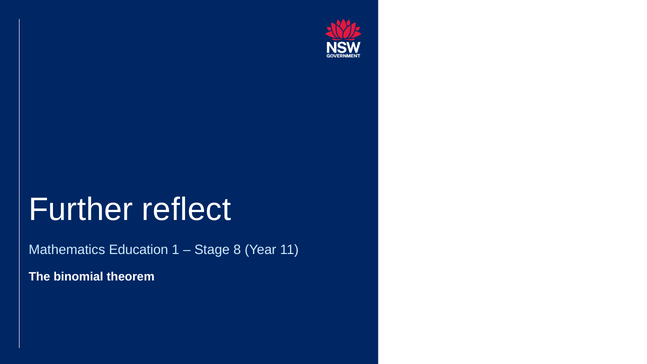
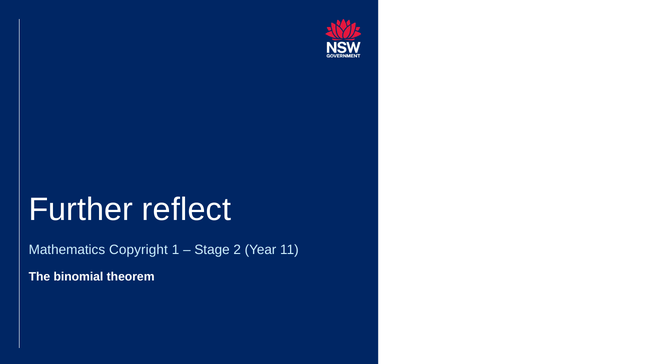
Education: Education -> Copyright
8: 8 -> 2
